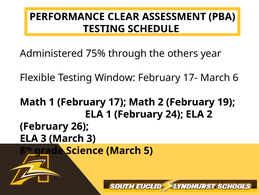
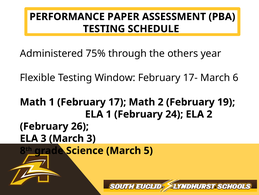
CLEAR: CLEAR -> PAPER
